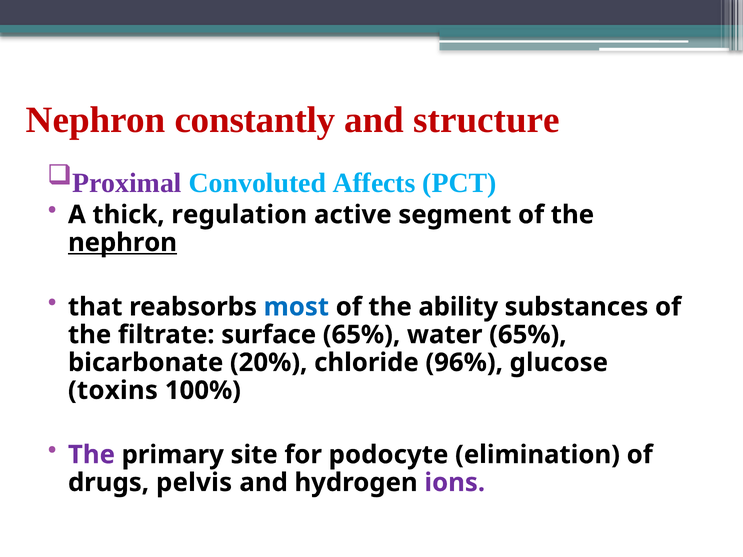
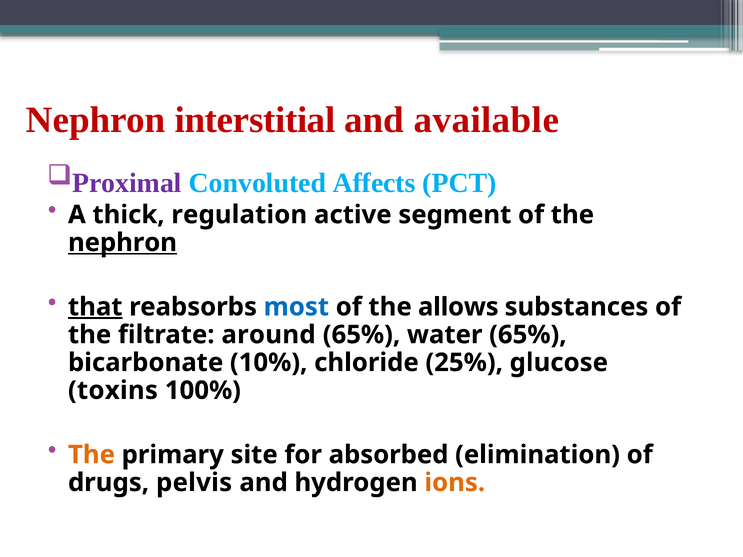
constantly: constantly -> interstitial
structure: structure -> available
that underline: none -> present
ability: ability -> allows
surface: surface -> around
20%: 20% -> 10%
96%: 96% -> 25%
The at (91, 455) colour: purple -> orange
podocyte: podocyte -> absorbed
ions colour: purple -> orange
